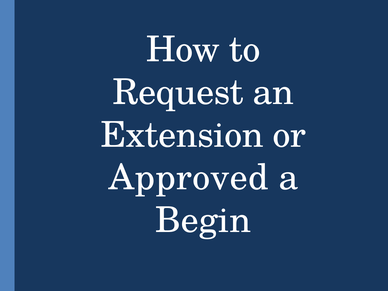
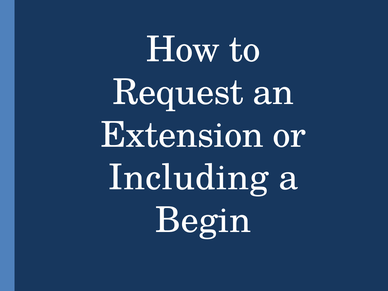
Approved: Approved -> Including
